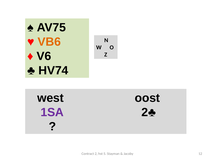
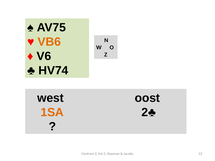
1SA colour: purple -> orange
